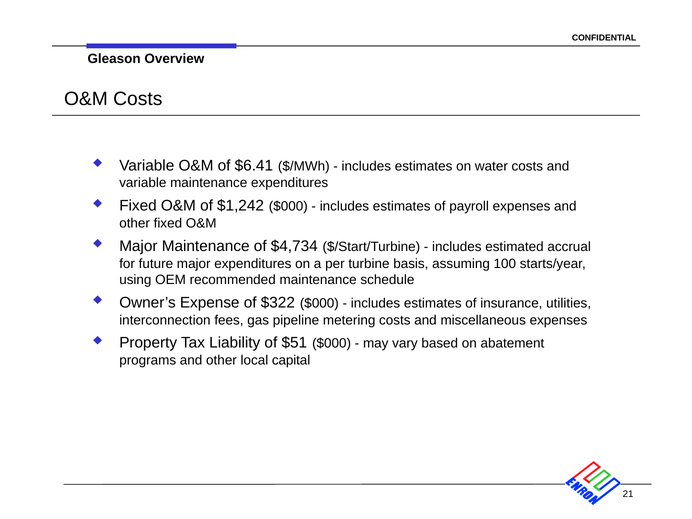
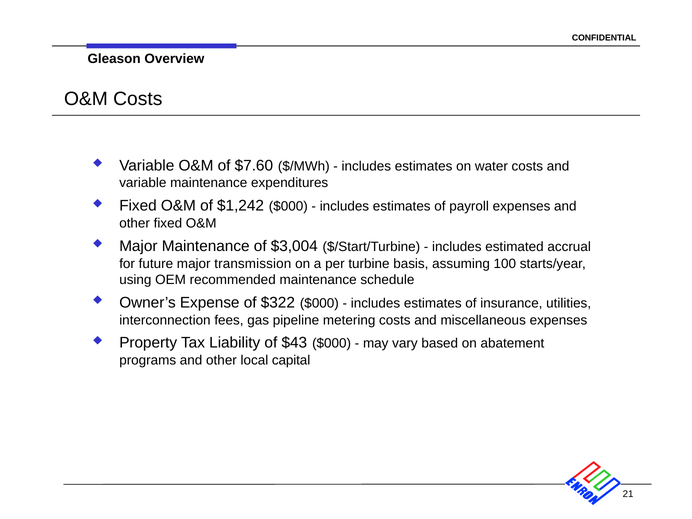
$6.41: $6.41 -> $7.60
$4,734: $4,734 -> $3,004
major expenditures: expenditures -> transmission
$51: $51 -> $43
